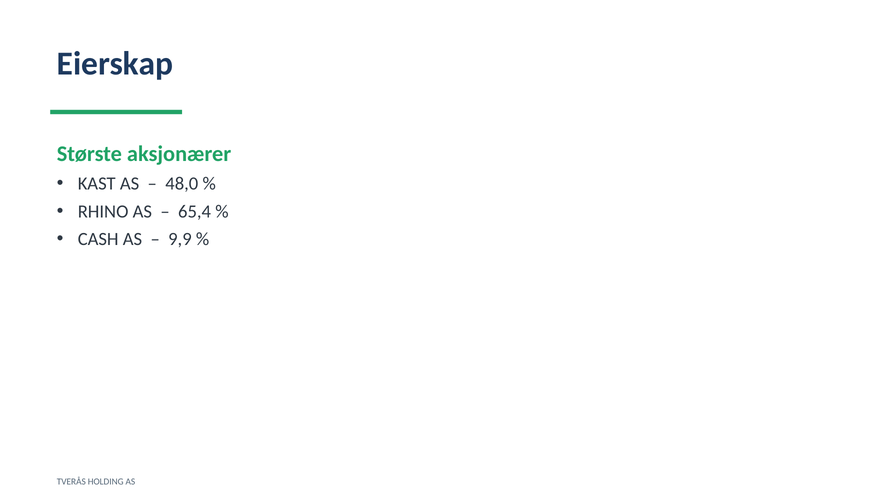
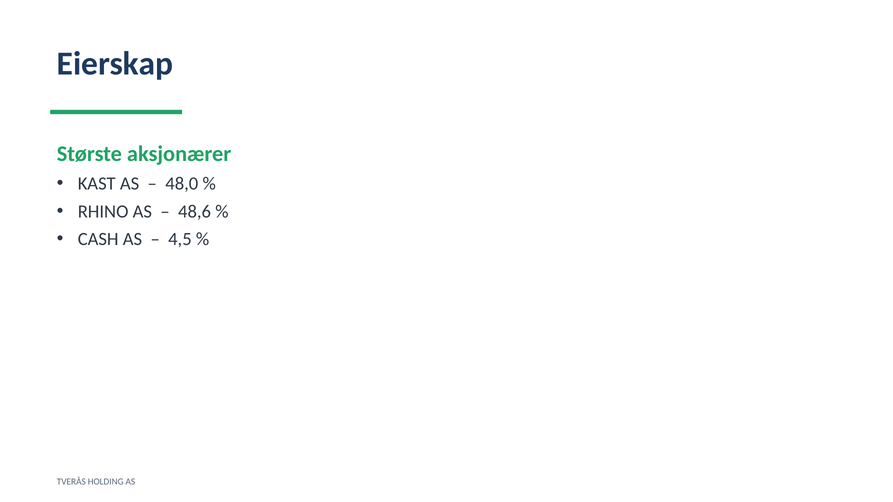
65,4: 65,4 -> 48,6
9,9: 9,9 -> 4,5
